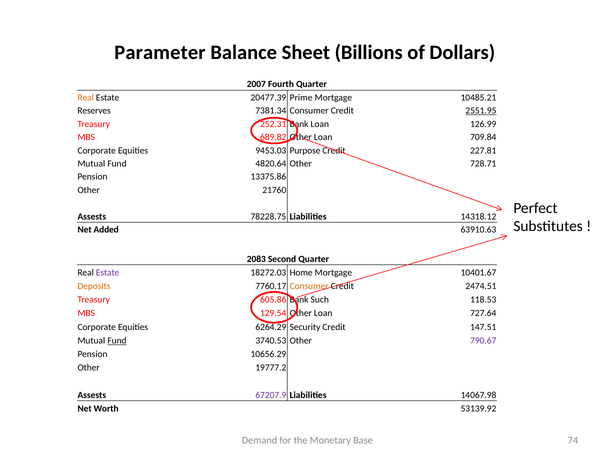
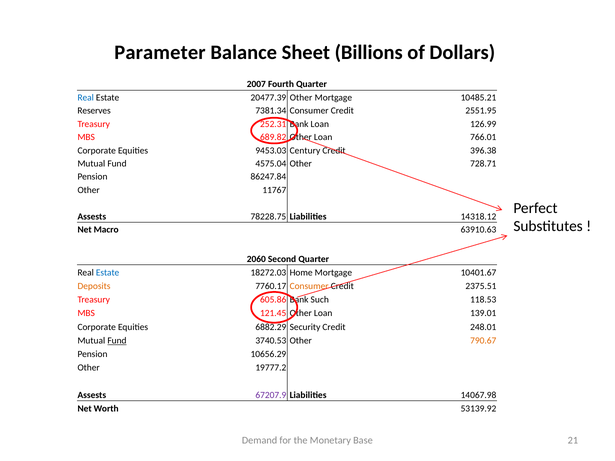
Real at (86, 98) colour: orange -> blue
20477.39 Prime: Prime -> Other
2551.95 underline: present -> none
709.84: 709.84 -> 766.01
Purpose: Purpose -> Century
227.81: 227.81 -> 396.38
4820.64: 4820.64 -> 4575.04
13375.86: 13375.86 -> 86247.84
21760: 21760 -> 11767
Added: Added -> Macro
2083: 2083 -> 2060
Estate at (108, 273) colour: purple -> blue
2474.51: 2474.51 -> 2375.51
129.54: 129.54 -> 121.45
727.64: 727.64 -> 139.01
6264.29: 6264.29 -> 6882.29
147.51: 147.51 -> 248.01
790.67 colour: purple -> orange
74: 74 -> 21
